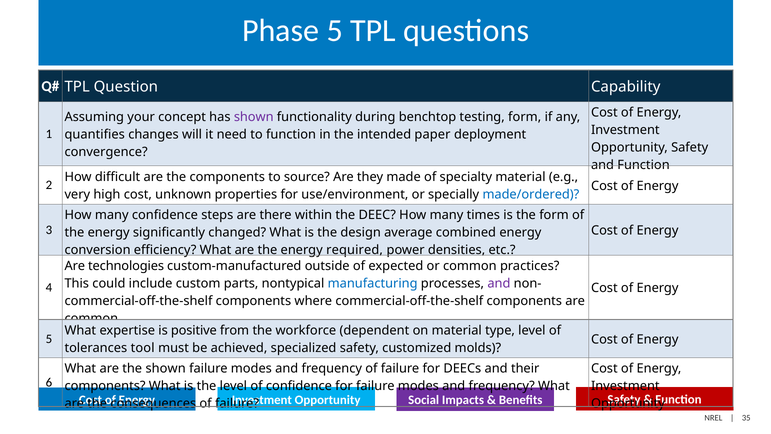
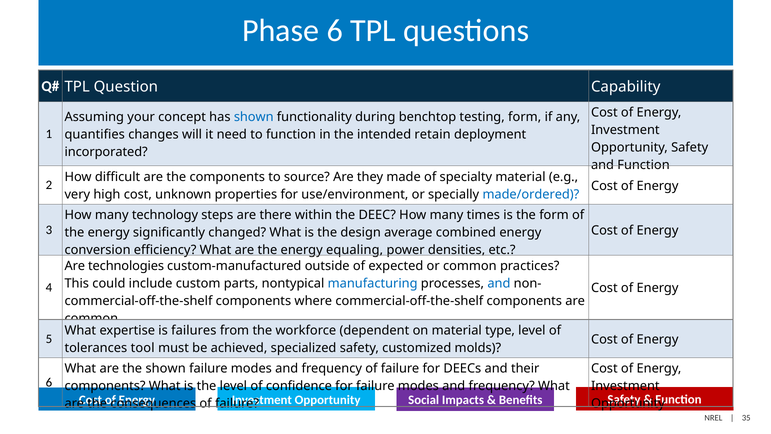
Phase 5: 5 -> 6
shown at (254, 117) colour: purple -> blue
paper: paper -> retain
convergence: convergence -> incorporated
many confidence: confidence -> technology
required: required -> equaling
and at (499, 283) colour: purple -> blue
positive: positive -> failures
